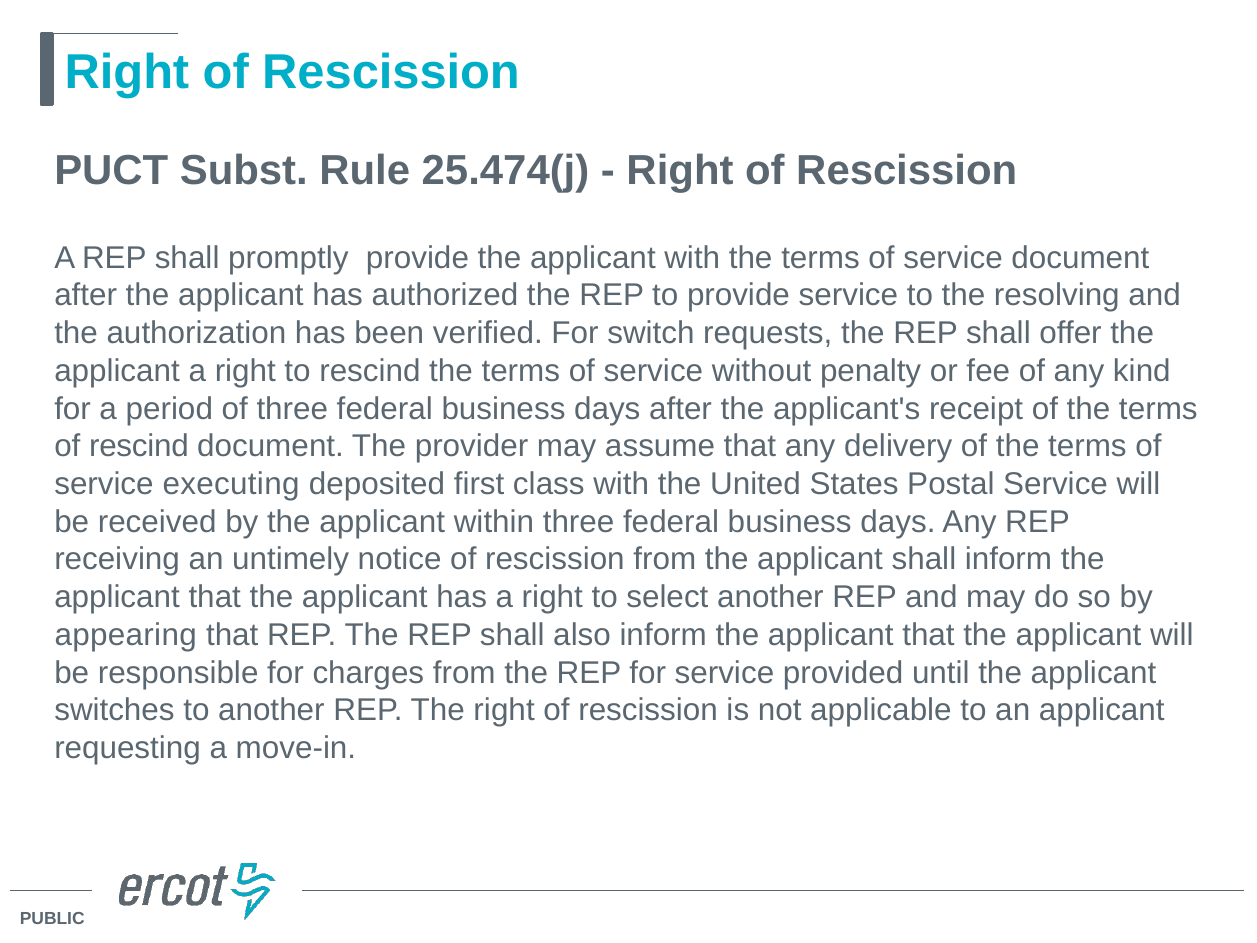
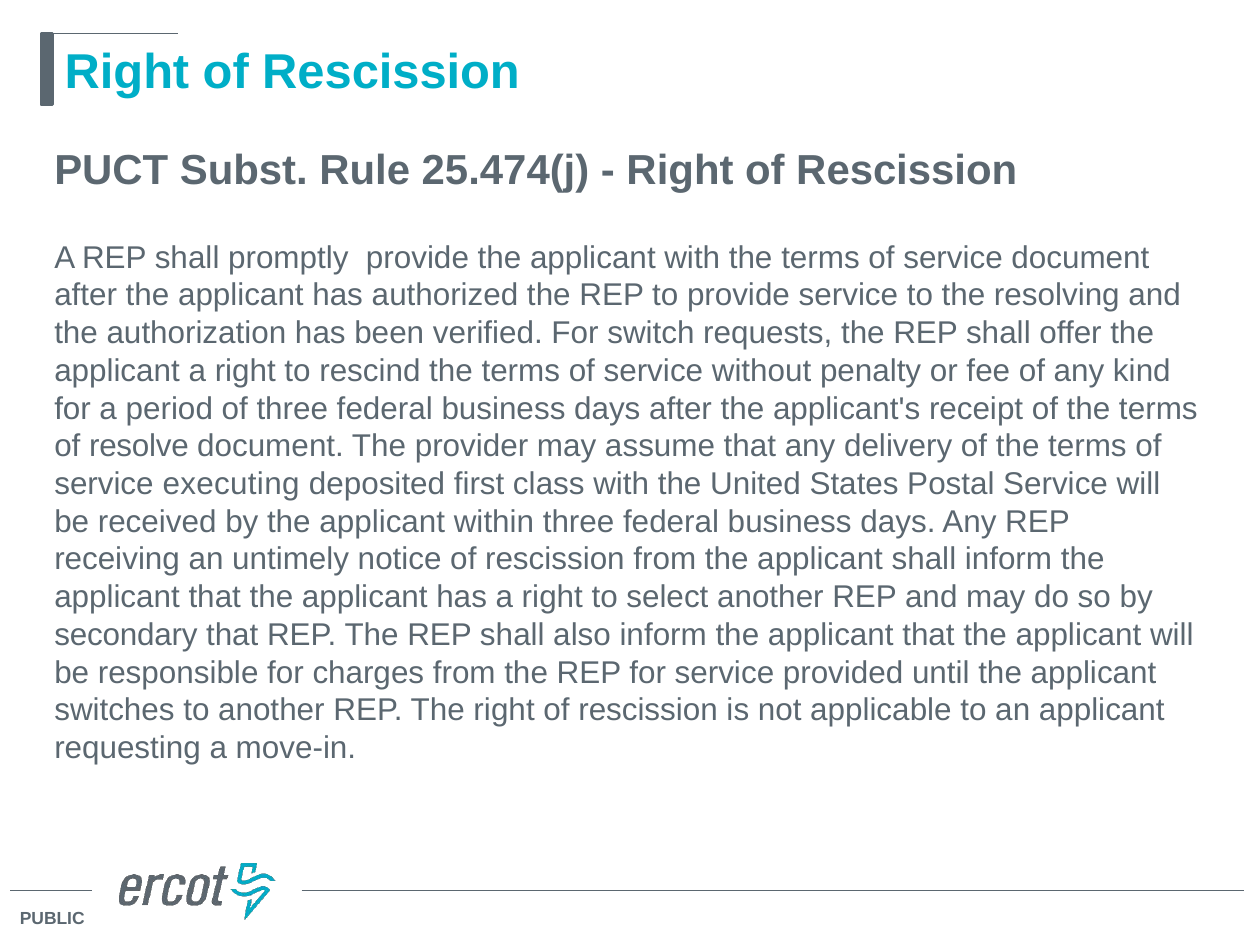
of rescind: rescind -> resolve
appearing: appearing -> secondary
